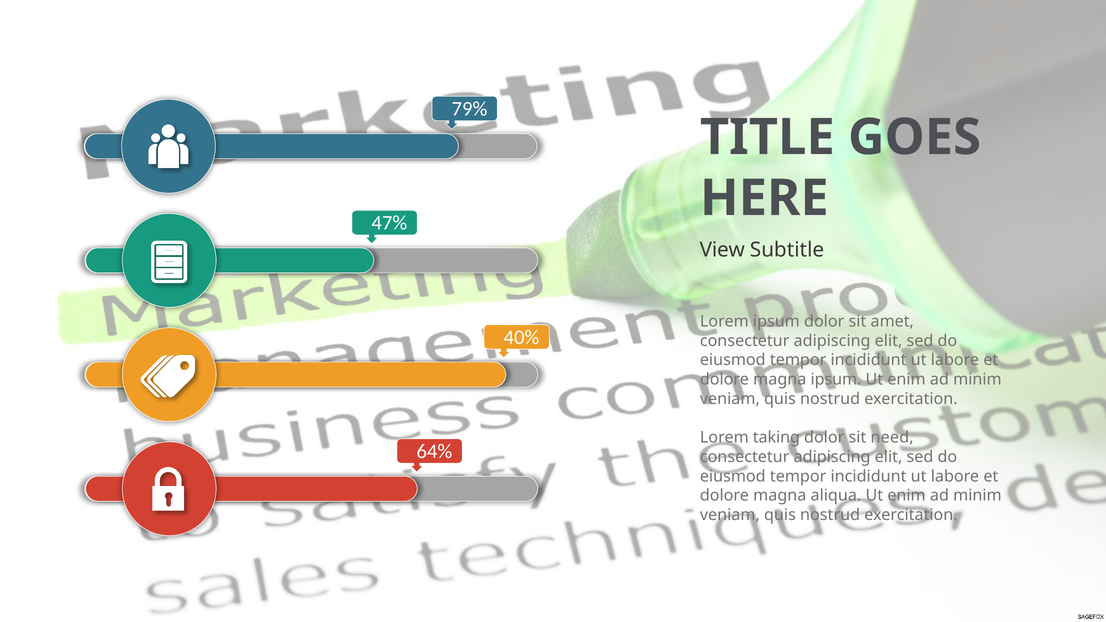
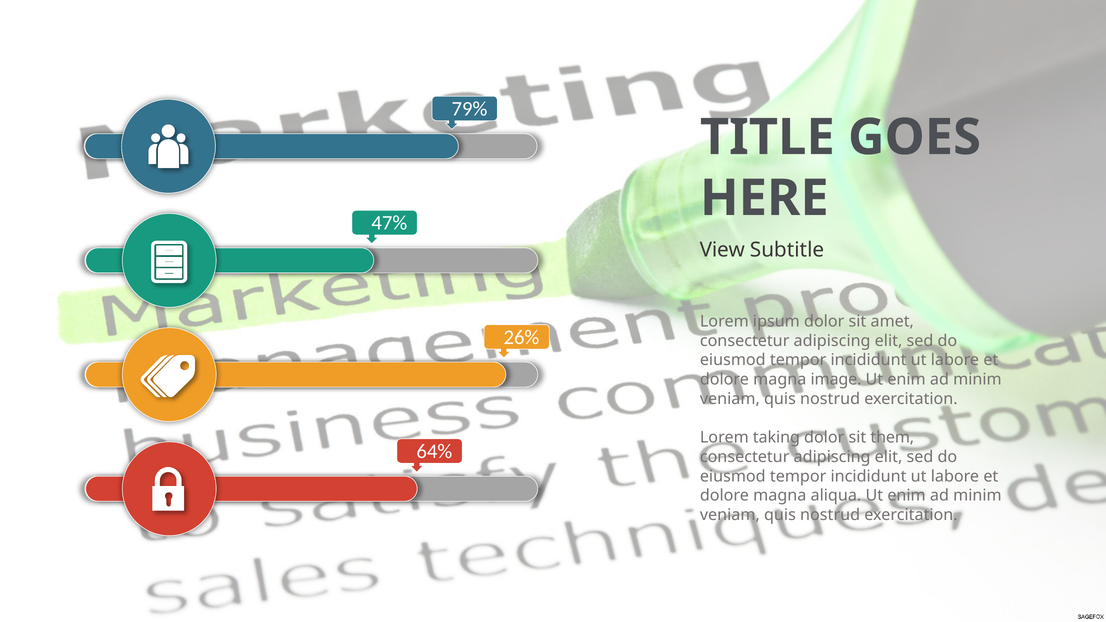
40%: 40% -> 26%
magna ipsum: ipsum -> image
need: need -> them
